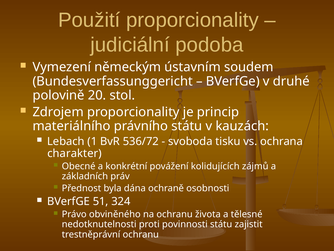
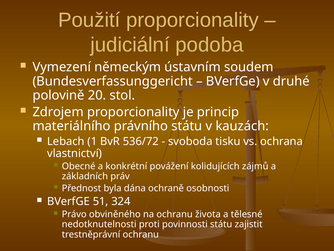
charakter: charakter -> vlastnictví
